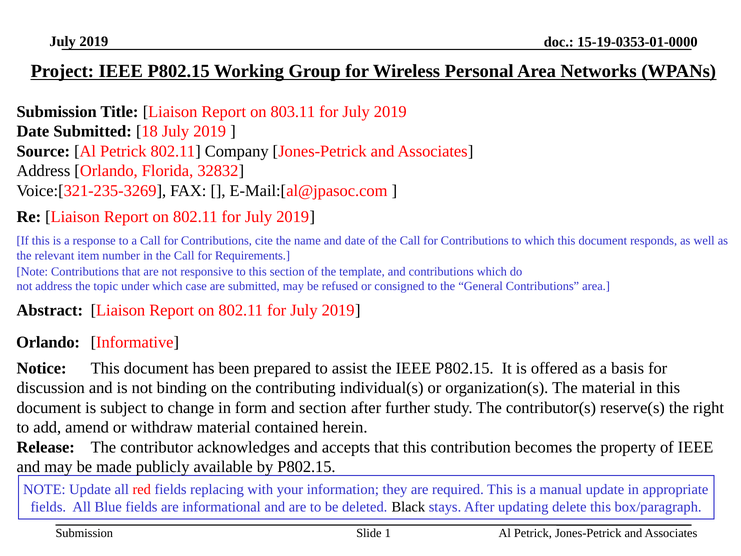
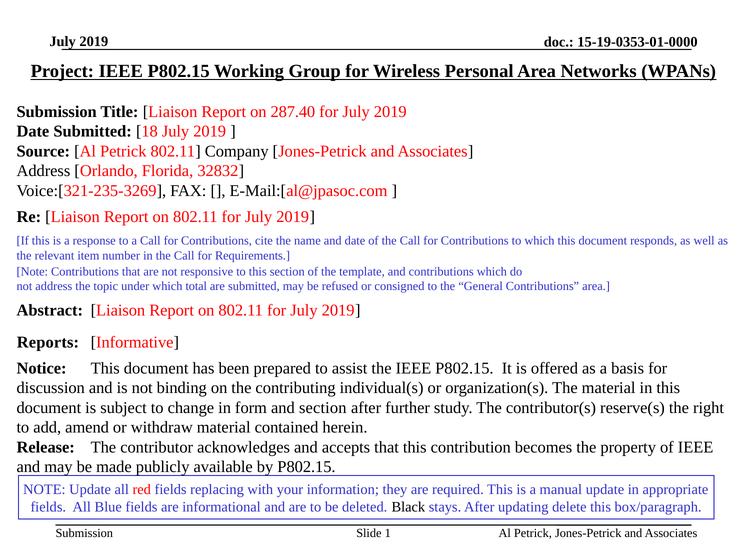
803.11: 803.11 -> 287.40
case: case -> total
Orlando at (48, 342): Orlando -> Reports
